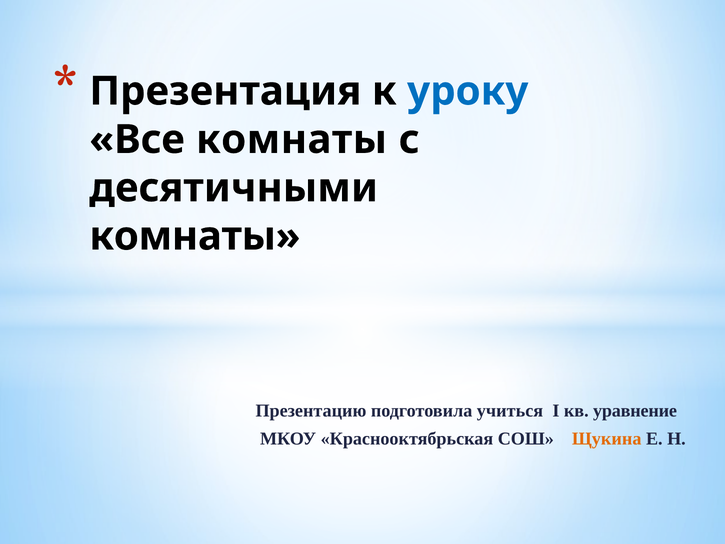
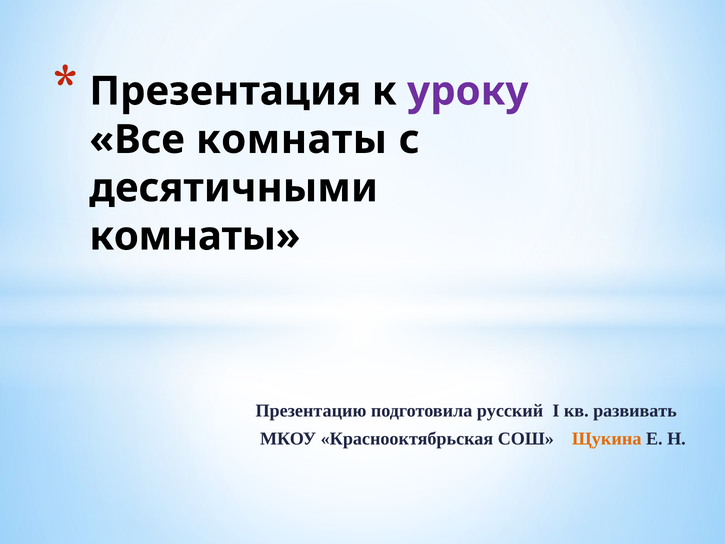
уроку colour: blue -> purple
учиться: учиться -> русский
уравнение: уравнение -> развивать
